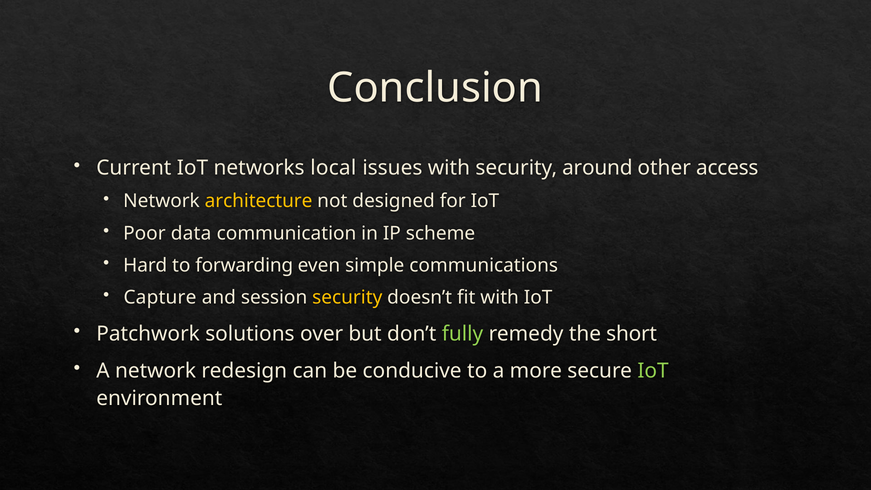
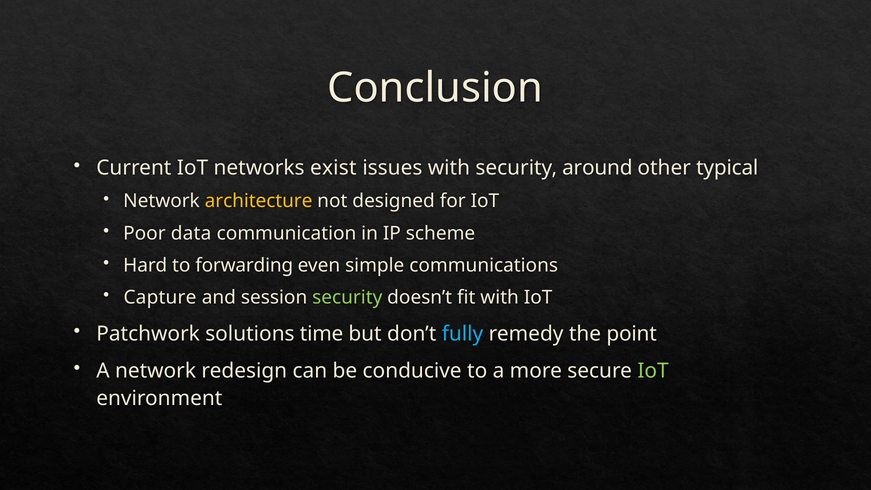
local: local -> exist
access: access -> typical
security at (347, 298) colour: yellow -> light green
over: over -> time
fully colour: light green -> light blue
short: short -> point
